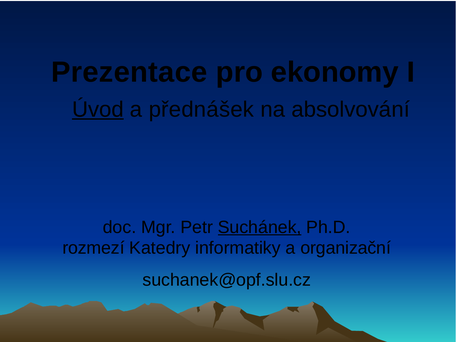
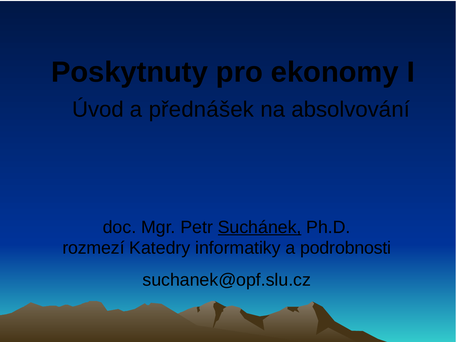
Prezentace: Prezentace -> Poskytnuty
Úvod underline: present -> none
organizační: organizační -> podrobnosti
